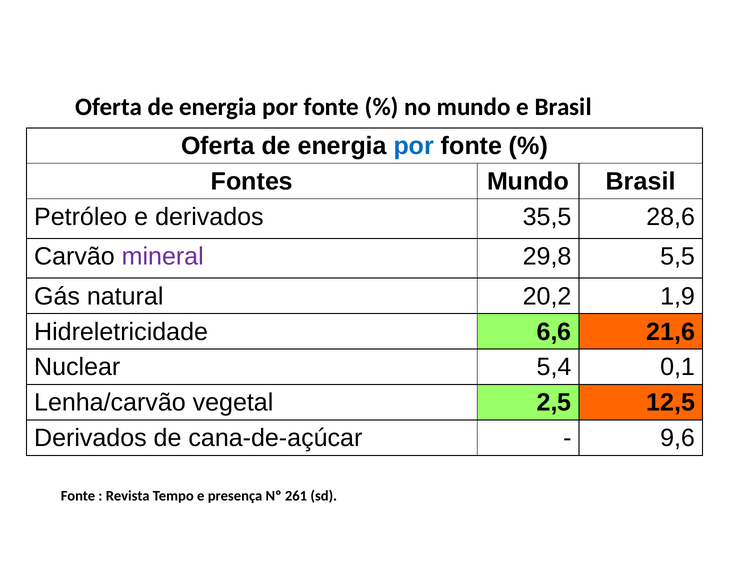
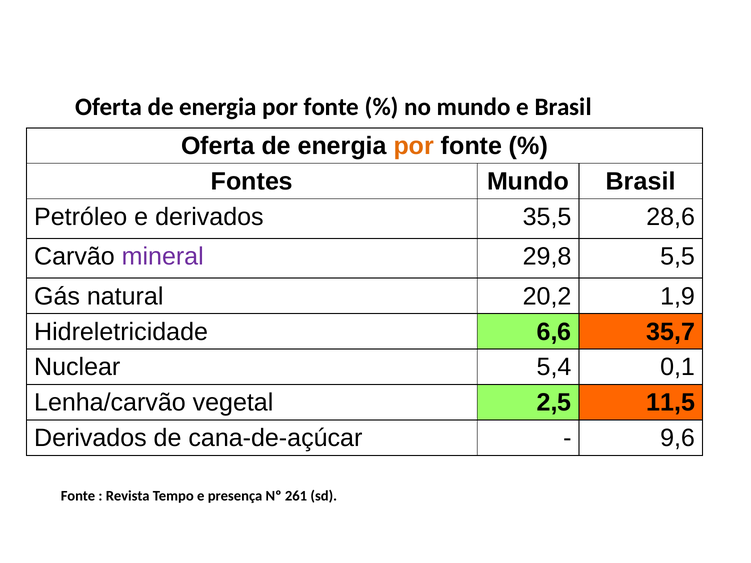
por at (414, 146) colour: blue -> orange
21,6: 21,6 -> 35,7
12,5: 12,5 -> 11,5
